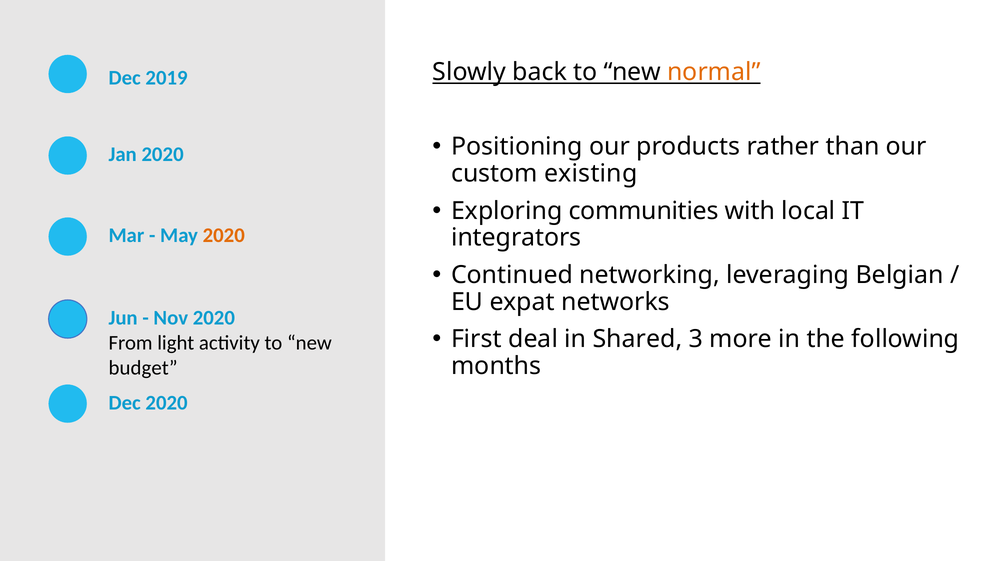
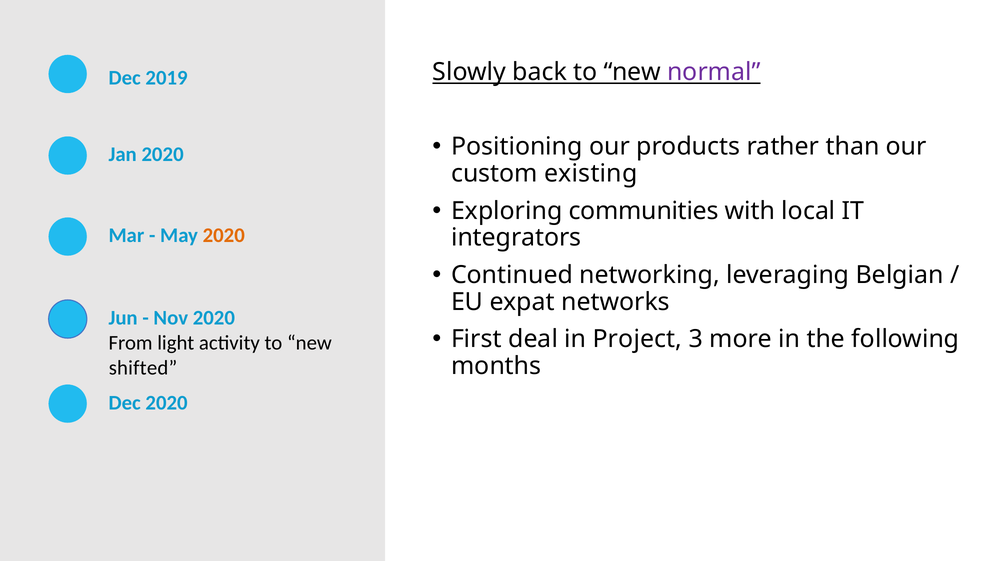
normal colour: orange -> purple
Shared: Shared -> Project
budget: budget -> shifted
